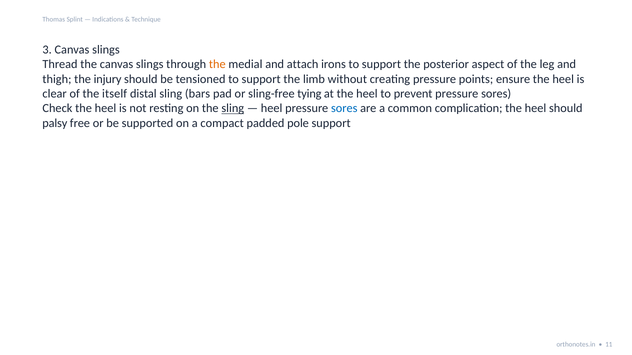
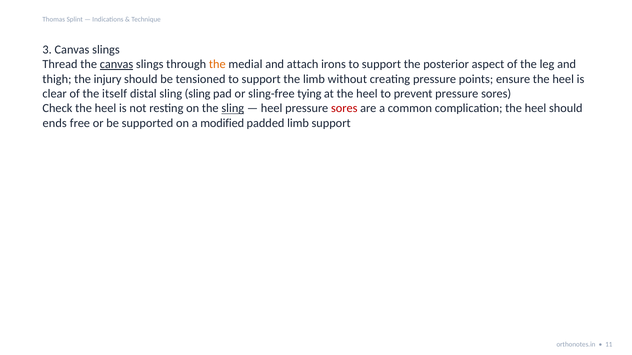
canvas at (117, 64) underline: none -> present
sling bars: bars -> sling
sores at (344, 109) colour: blue -> red
palsy: palsy -> ends
compact: compact -> modified
padded pole: pole -> limb
